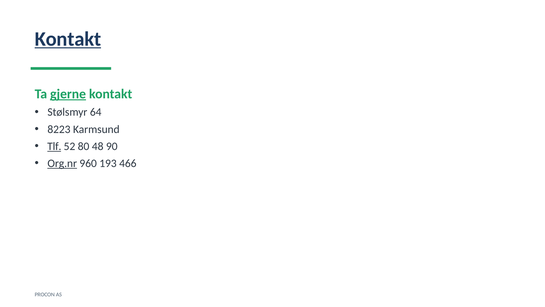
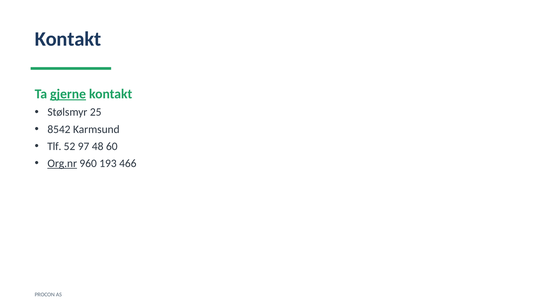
Kontakt at (68, 39) underline: present -> none
64: 64 -> 25
8223: 8223 -> 8542
Tlf underline: present -> none
80: 80 -> 97
90: 90 -> 60
